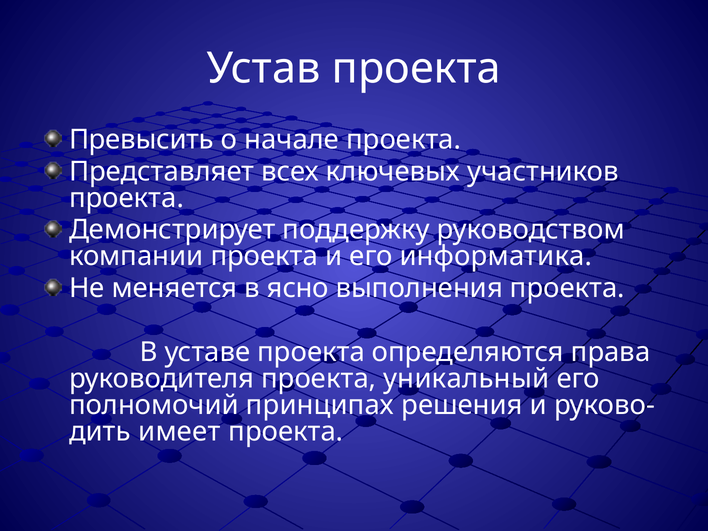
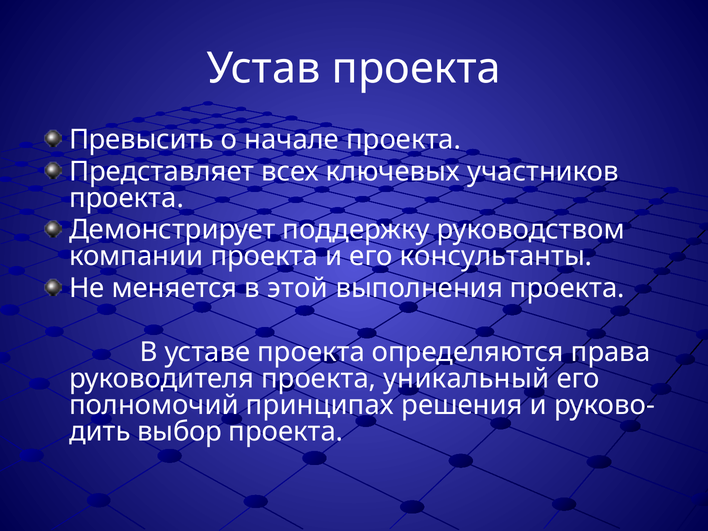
информатика: информатика -> консультанты
ясно: ясно -> этой
имеет: имеет -> выбор
